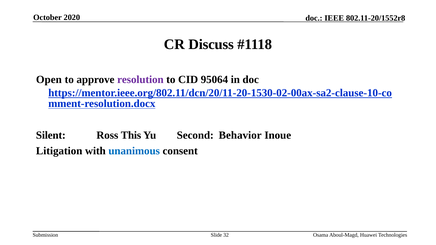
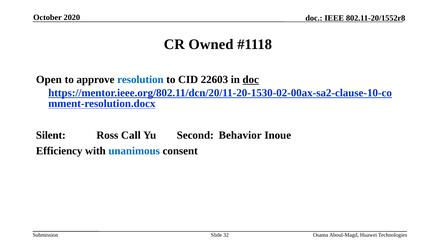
Discuss: Discuss -> Owned
resolution colour: purple -> blue
95064: 95064 -> 22603
doc at (251, 80) underline: none -> present
This: This -> Call
Litigation: Litigation -> Efficiency
